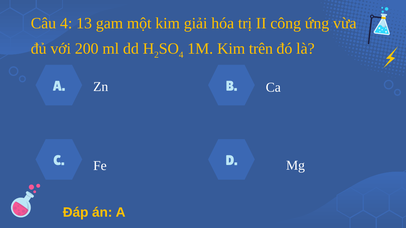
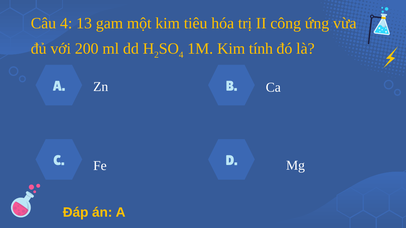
giải: giải -> tiêu
trên: trên -> tính
